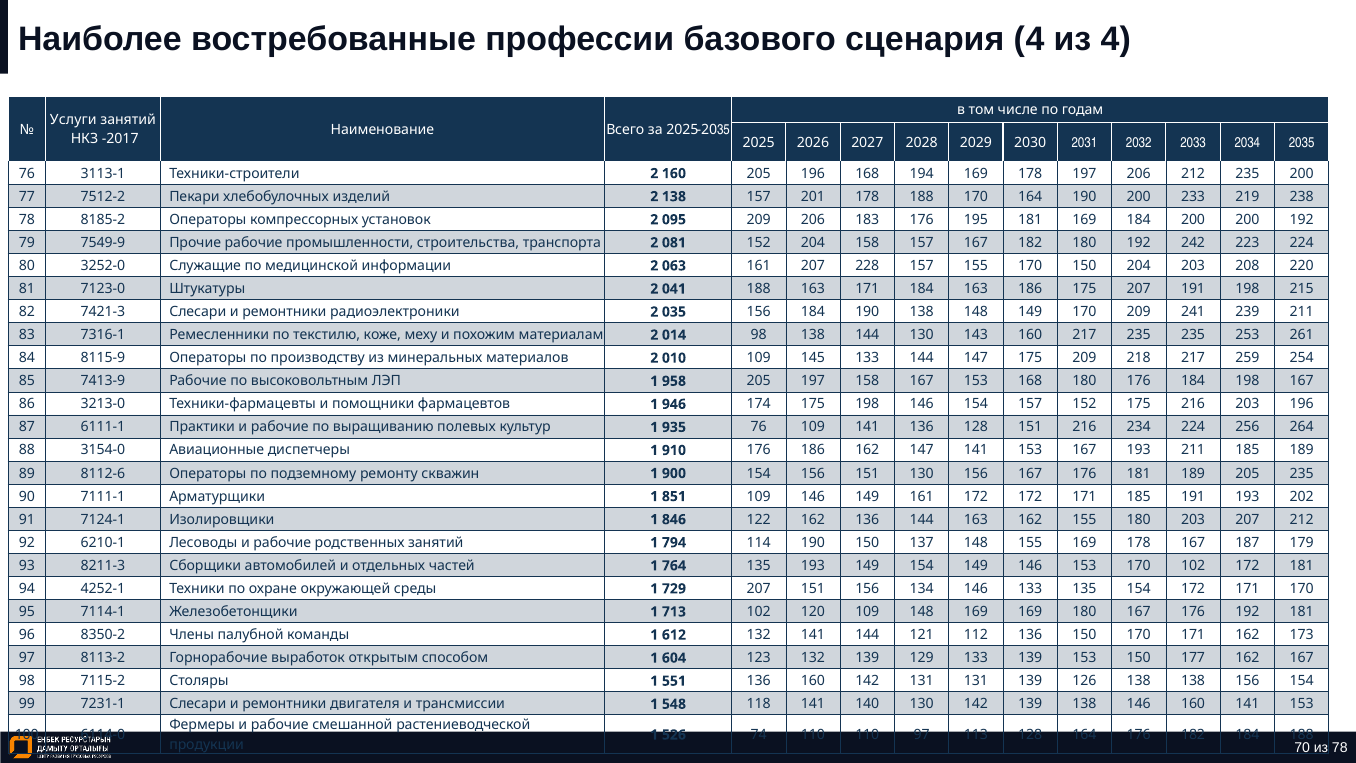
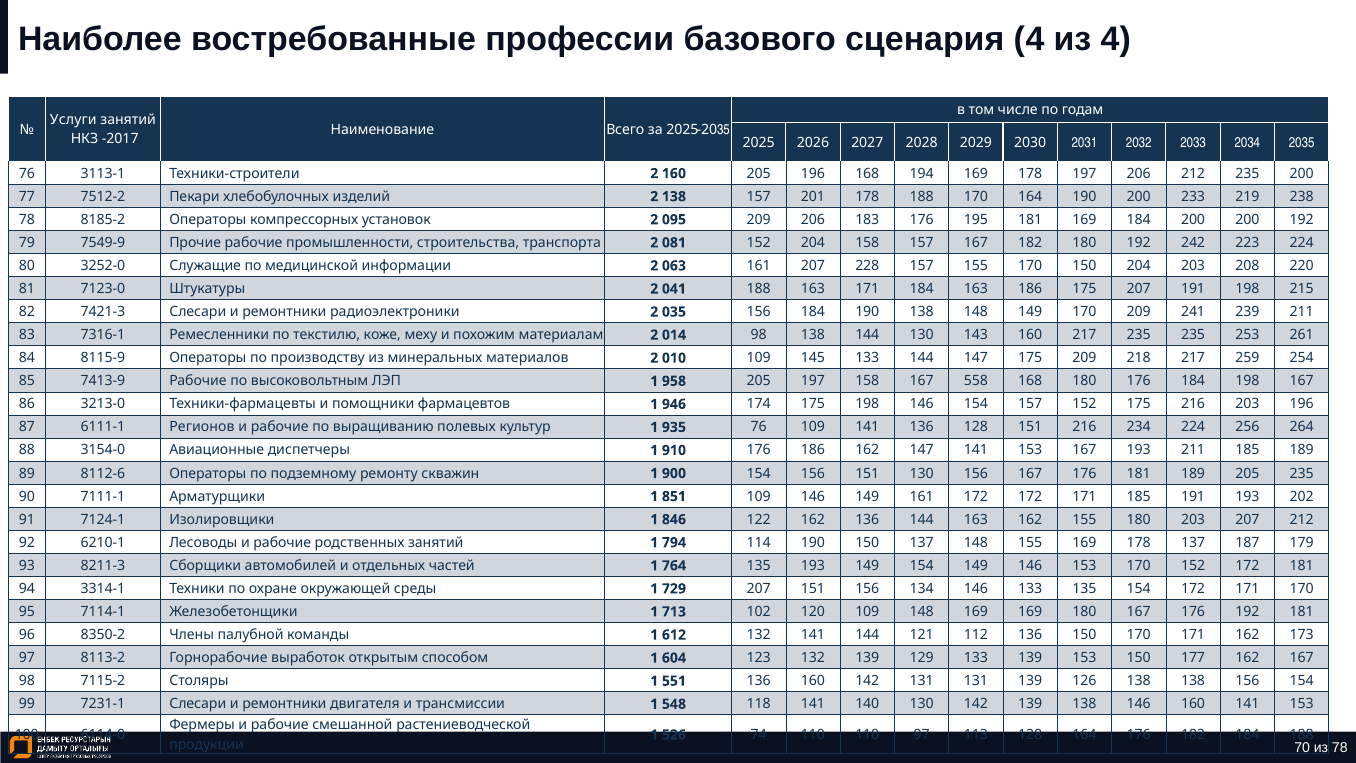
167 153: 153 -> 558
Практики: Практики -> Регионов
178 167: 167 -> 137
170 102: 102 -> 152
4252-1: 4252-1 -> 3314-1
